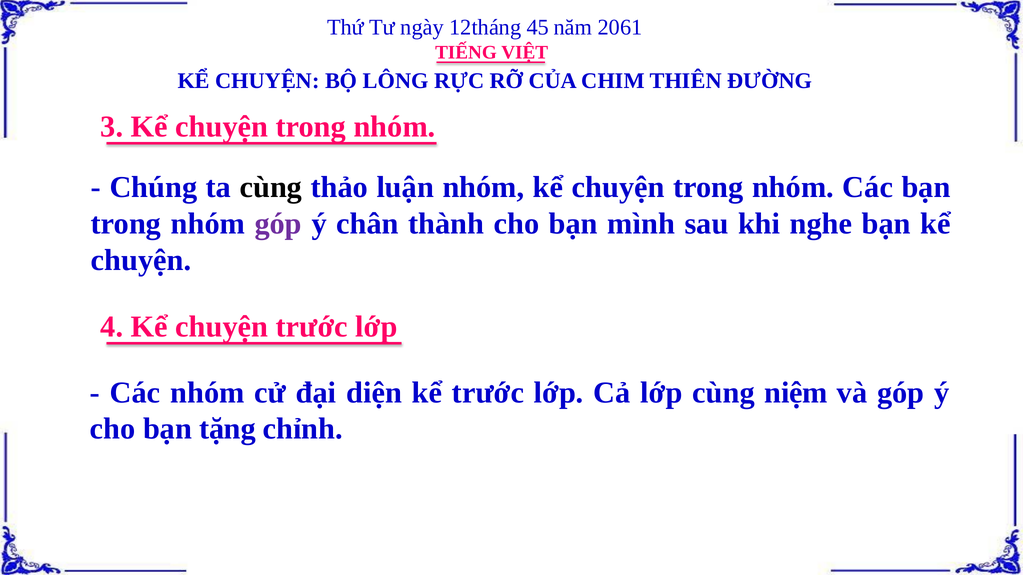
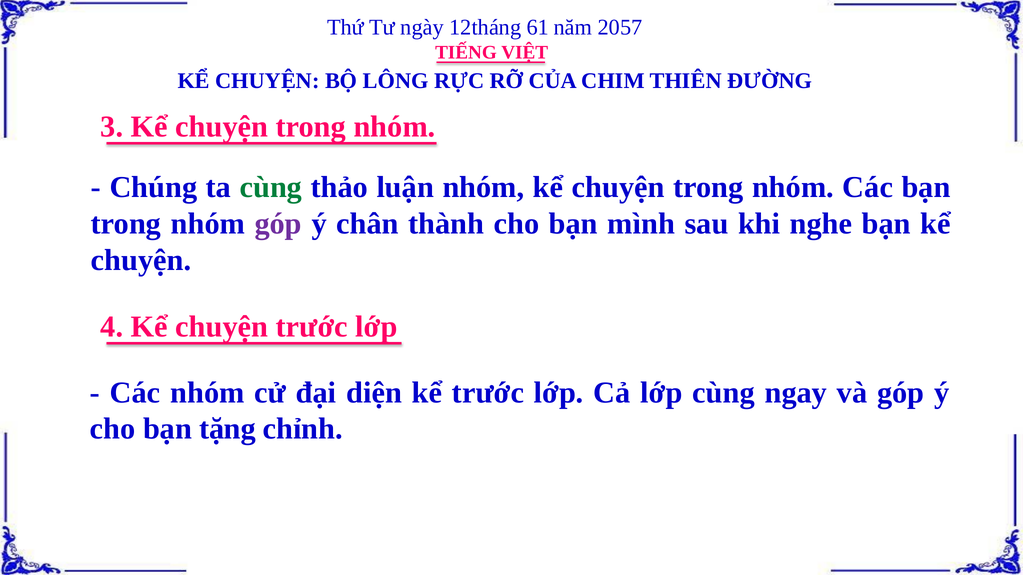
45: 45 -> 61
2061: 2061 -> 2057
cùng at (271, 187) colour: black -> green
niệm: niệm -> ngay
